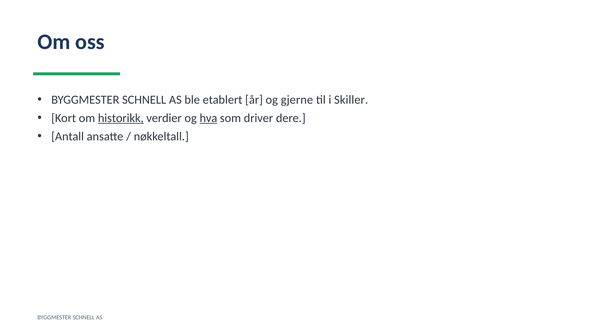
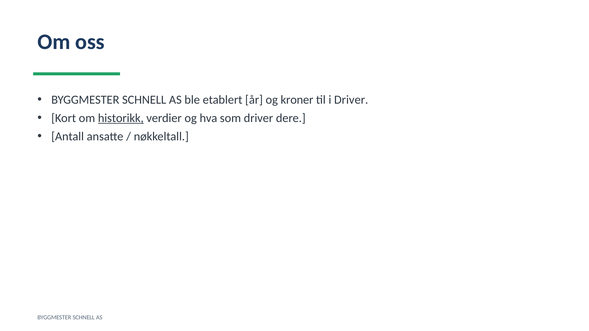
gjerne: gjerne -> kroner
i Skiller: Skiller -> Driver
hva underline: present -> none
